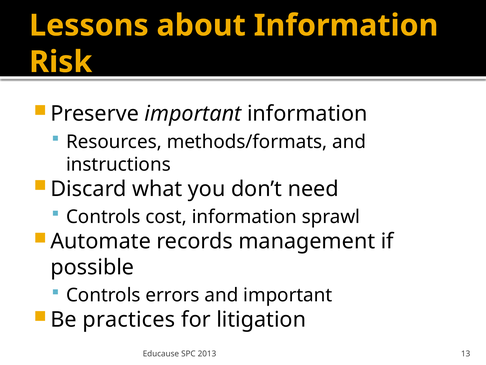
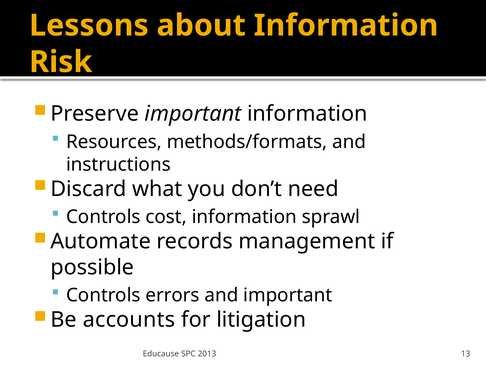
practices: practices -> accounts
